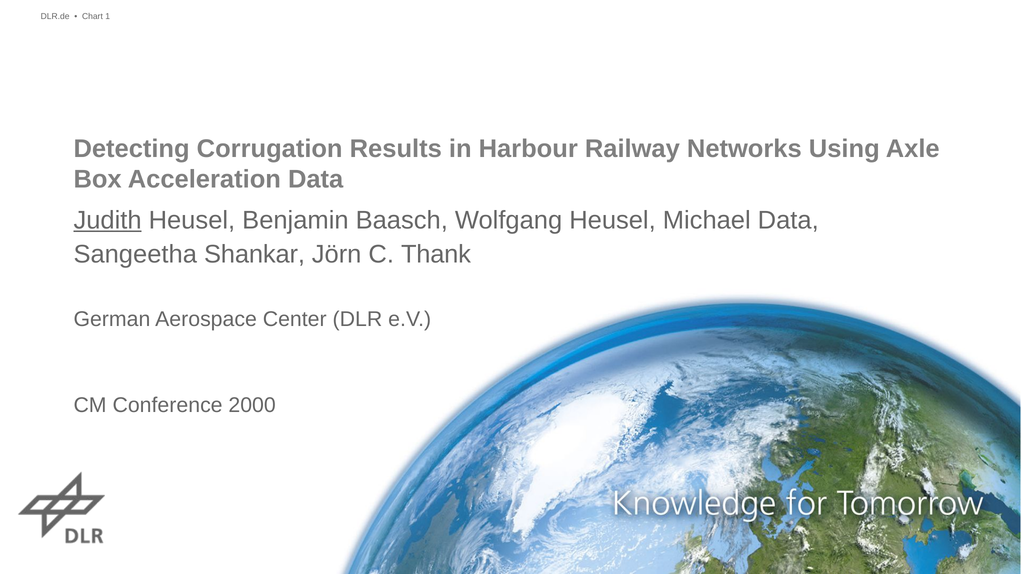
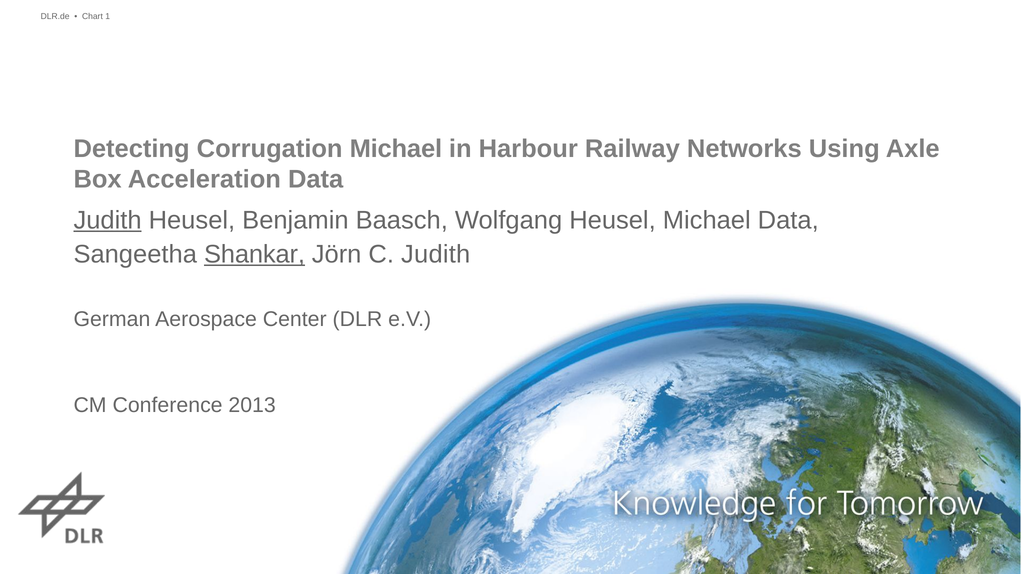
Corrugation Results: Results -> Michael
Shankar underline: none -> present
C Thank: Thank -> Judith
2000: 2000 -> 2013
